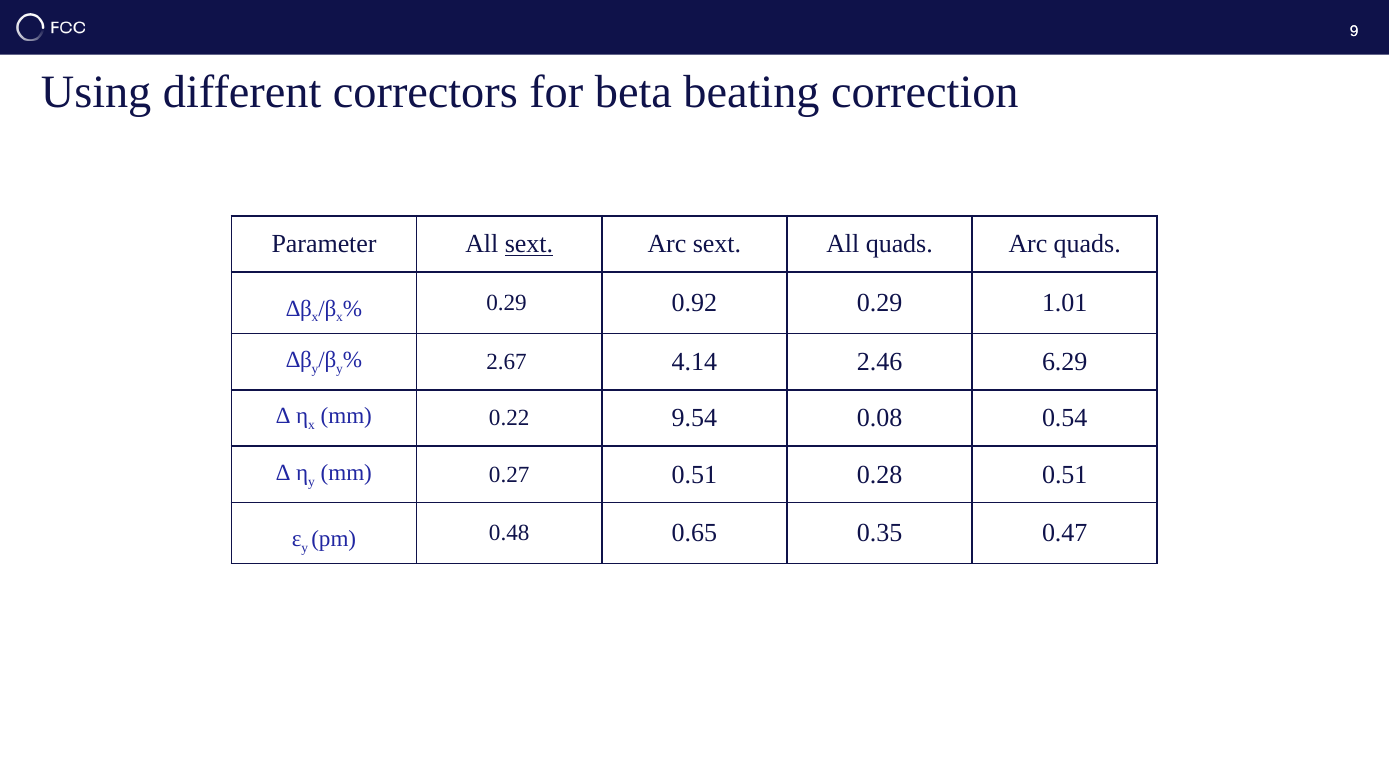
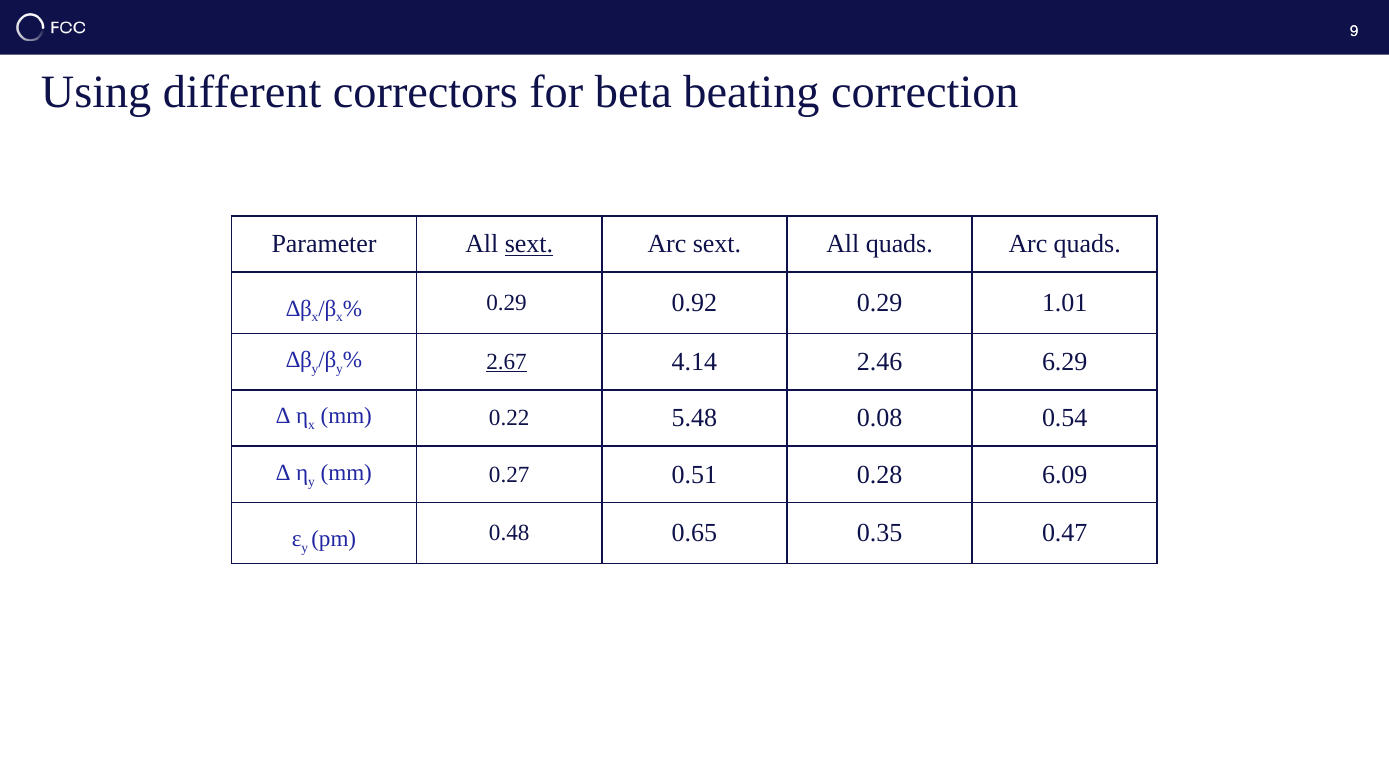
2.67 underline: none -> present
9.54: 9.54 -> 5.48
0.28 0.51: 0.51 -> 6.09
